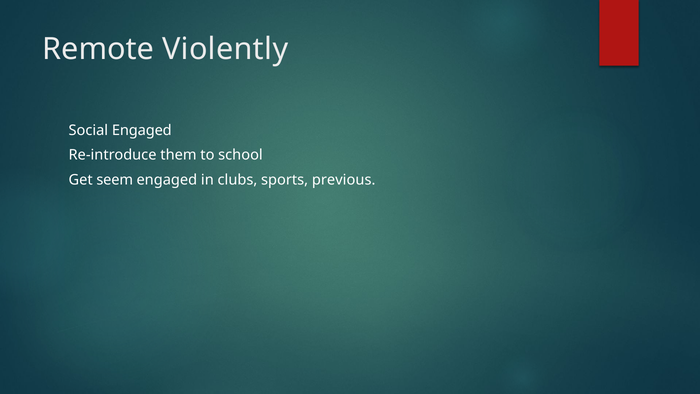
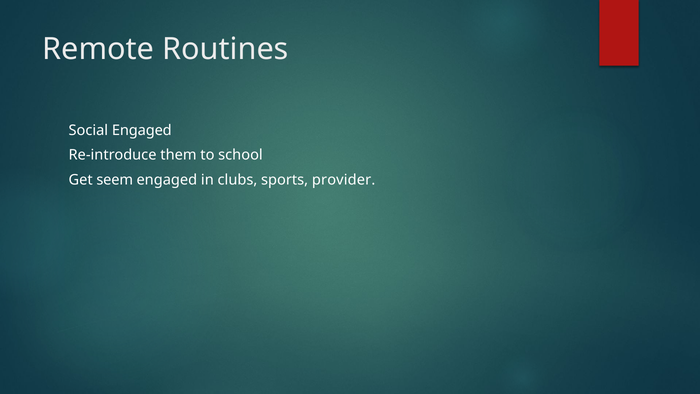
Violently: Violently -> Routines
previous: previous -> provider
